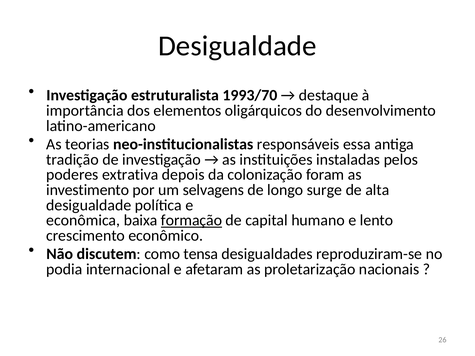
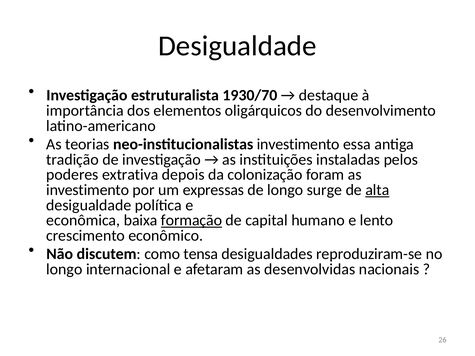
1993/70: 1993/70 -> 1930/70
neo-institucionalistas responsáveis: responsáveis -> investimento
selvagens: selvagens -> expressas
alta underline: none -> present
podia at (64, 269): podia -> longo
proletarização: proletarização -> desenvolvidas
